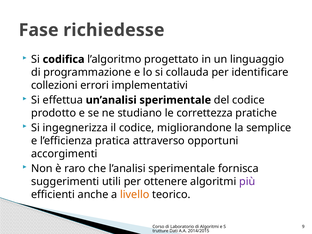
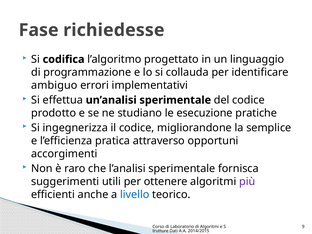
collezioni: collezioni -> ambiguo
correttezza: correttezza -> esecuzione
livello colour: orange -> blue
